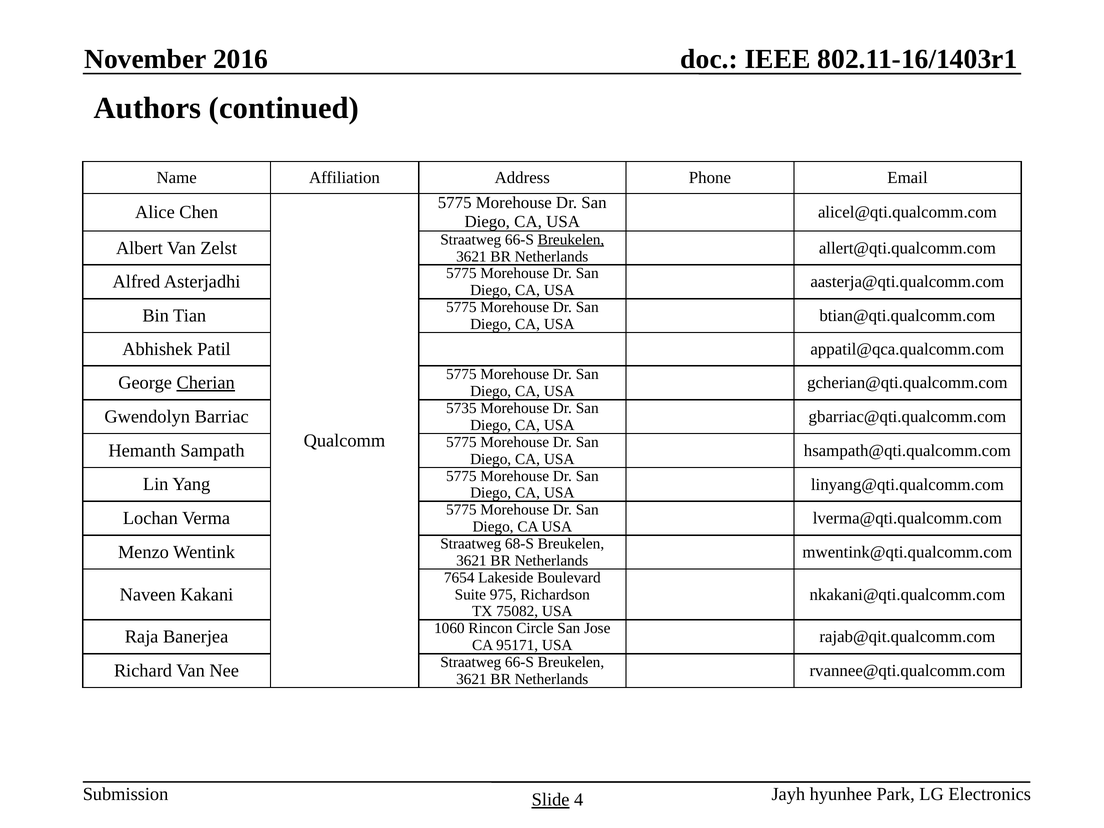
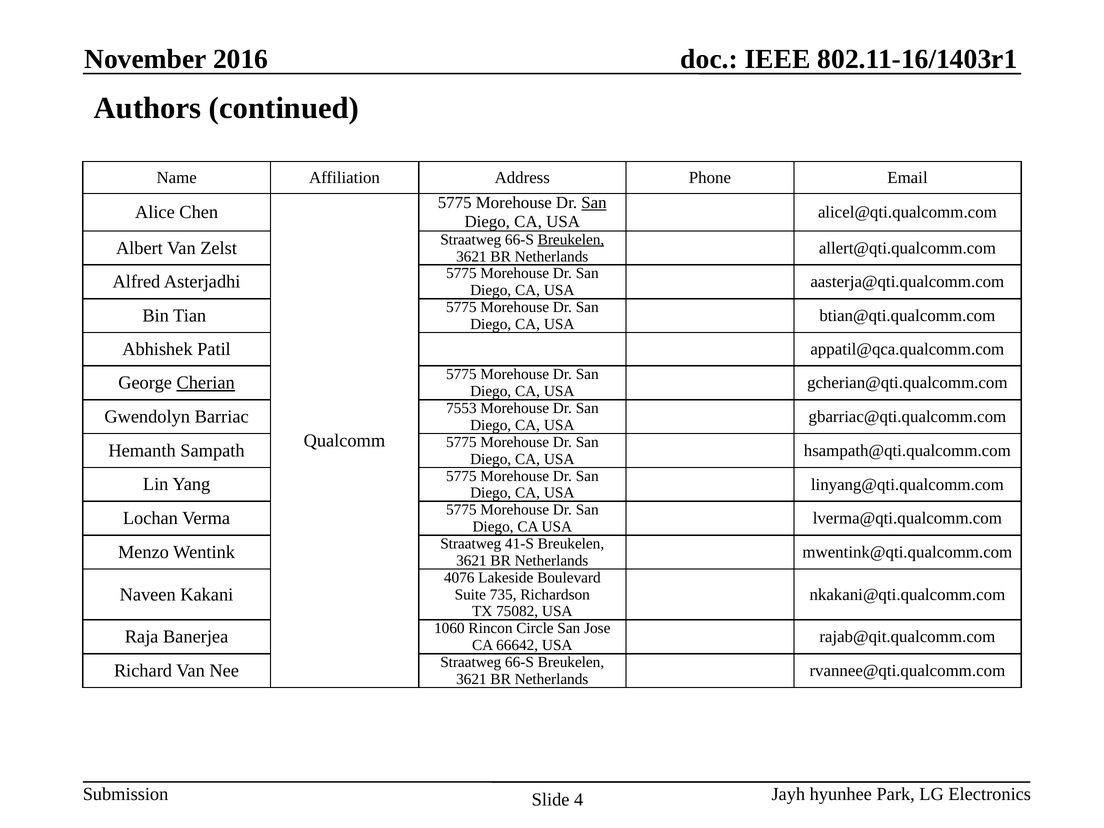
San at (594, 203) underline: none -> present
5735: 5735 -> 7553
68-S: 68-S -> 41-S
7654: 7654 -> 4076
975: 975 -> 735
95171: 95171 -> 66642
Slide underline: present -> none
